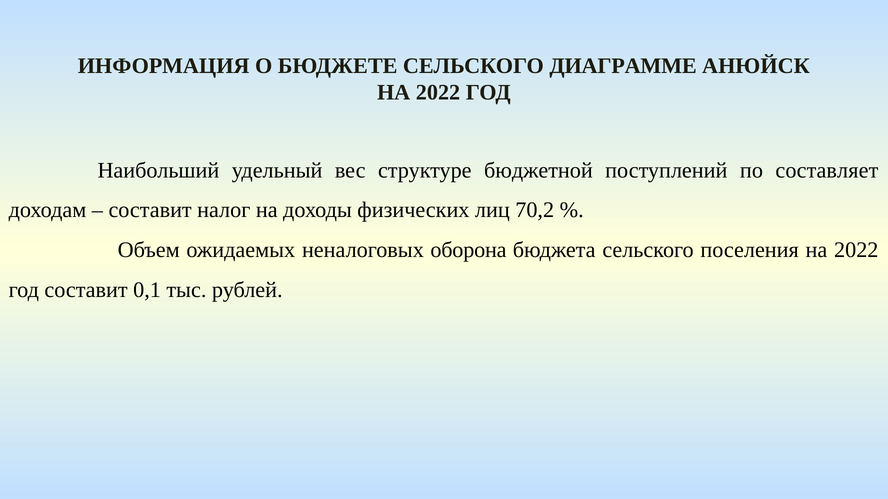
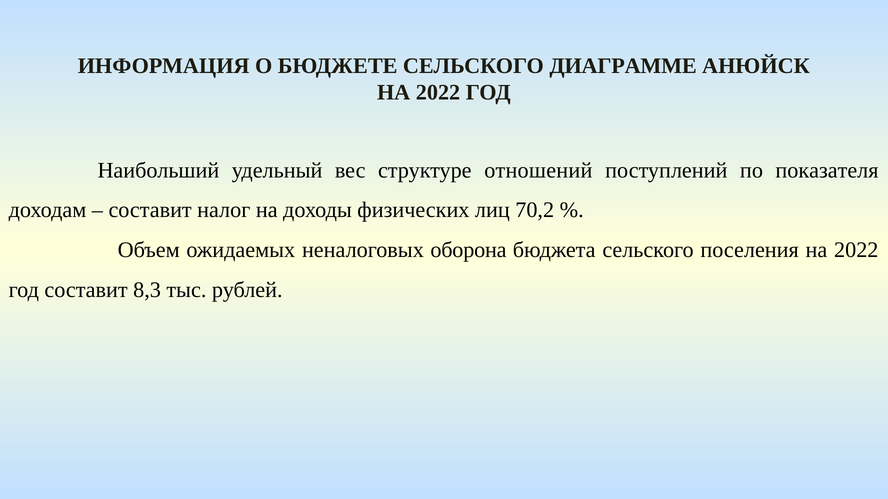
бюджетной: бюджетной -> отношений
составляет: составляет -> показателя
0,1: 0,1 -> 8,3
